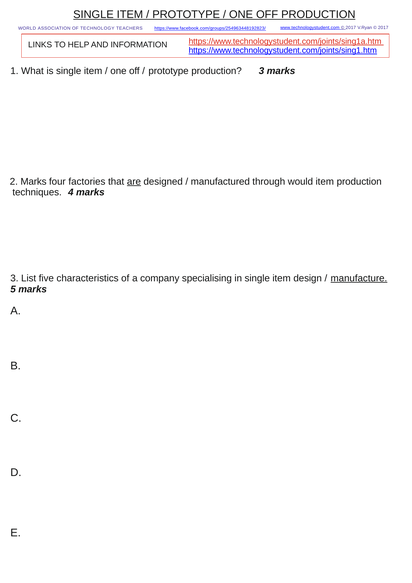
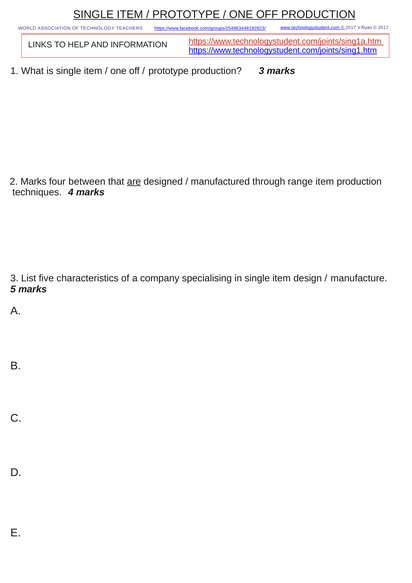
factories: factories -> between
would: would -> range
manufacture underline: present -> none
